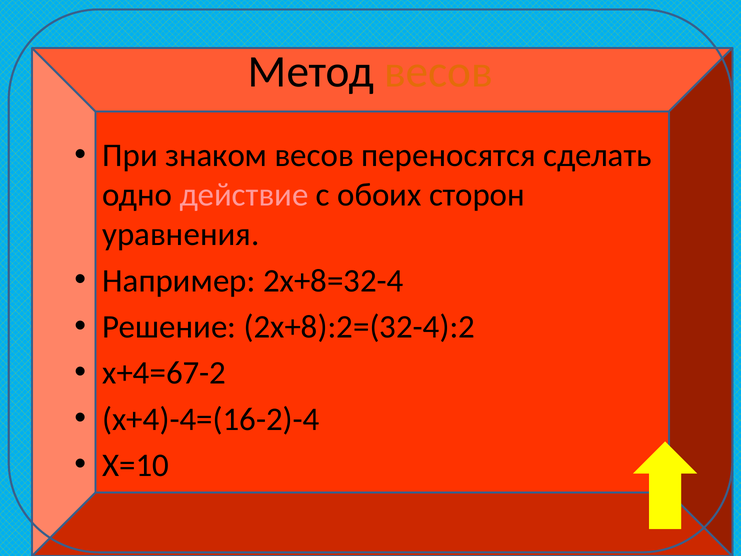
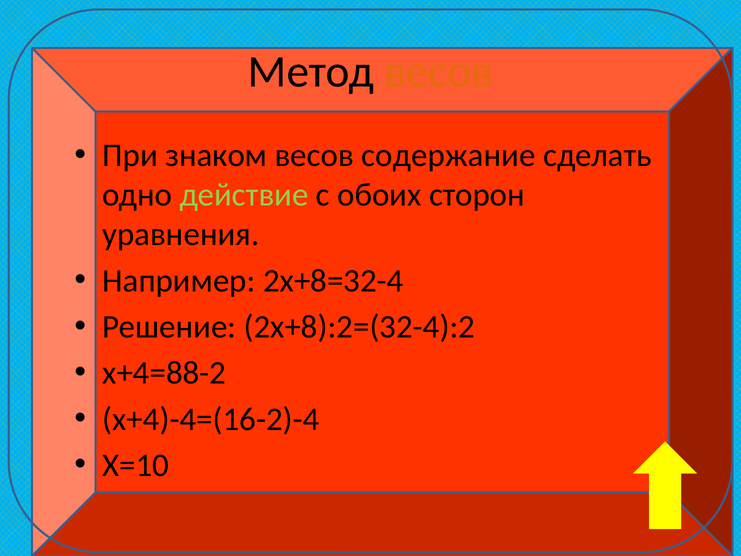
переносятся: переносятся -> содержание
действие colour: pink -> light green
х+4=67-2: х+4=67-2 -> х+4=88-2
